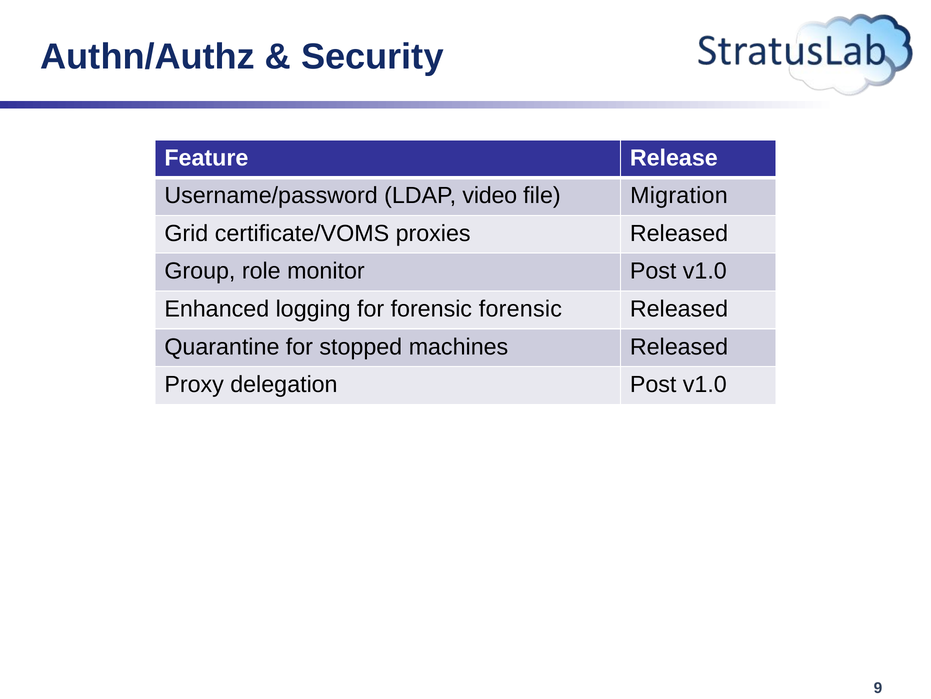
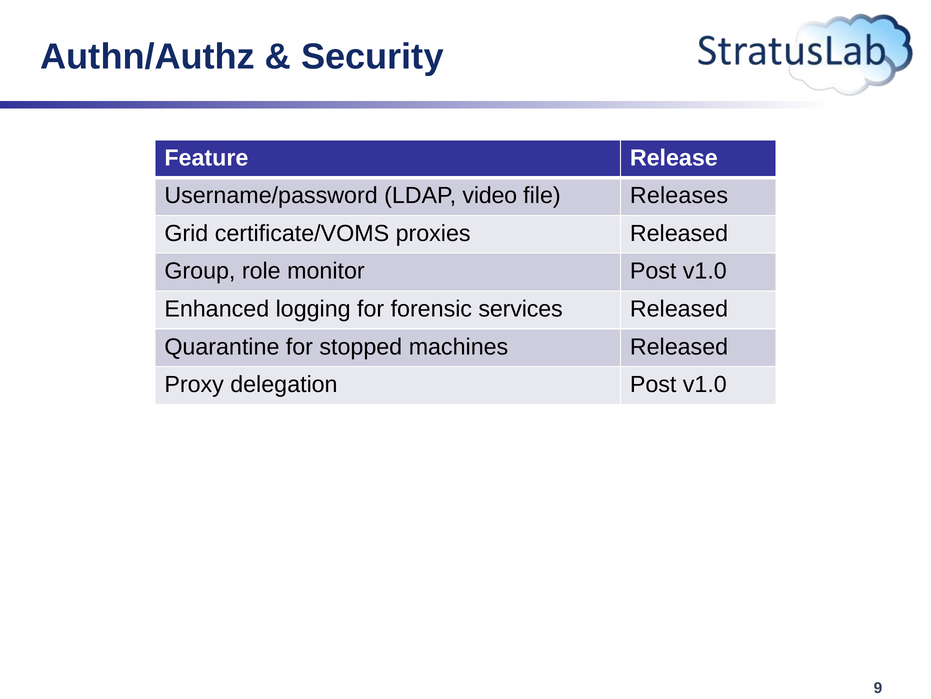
Migration: Migration -> Releases
forensic forensic: forensic -> services
